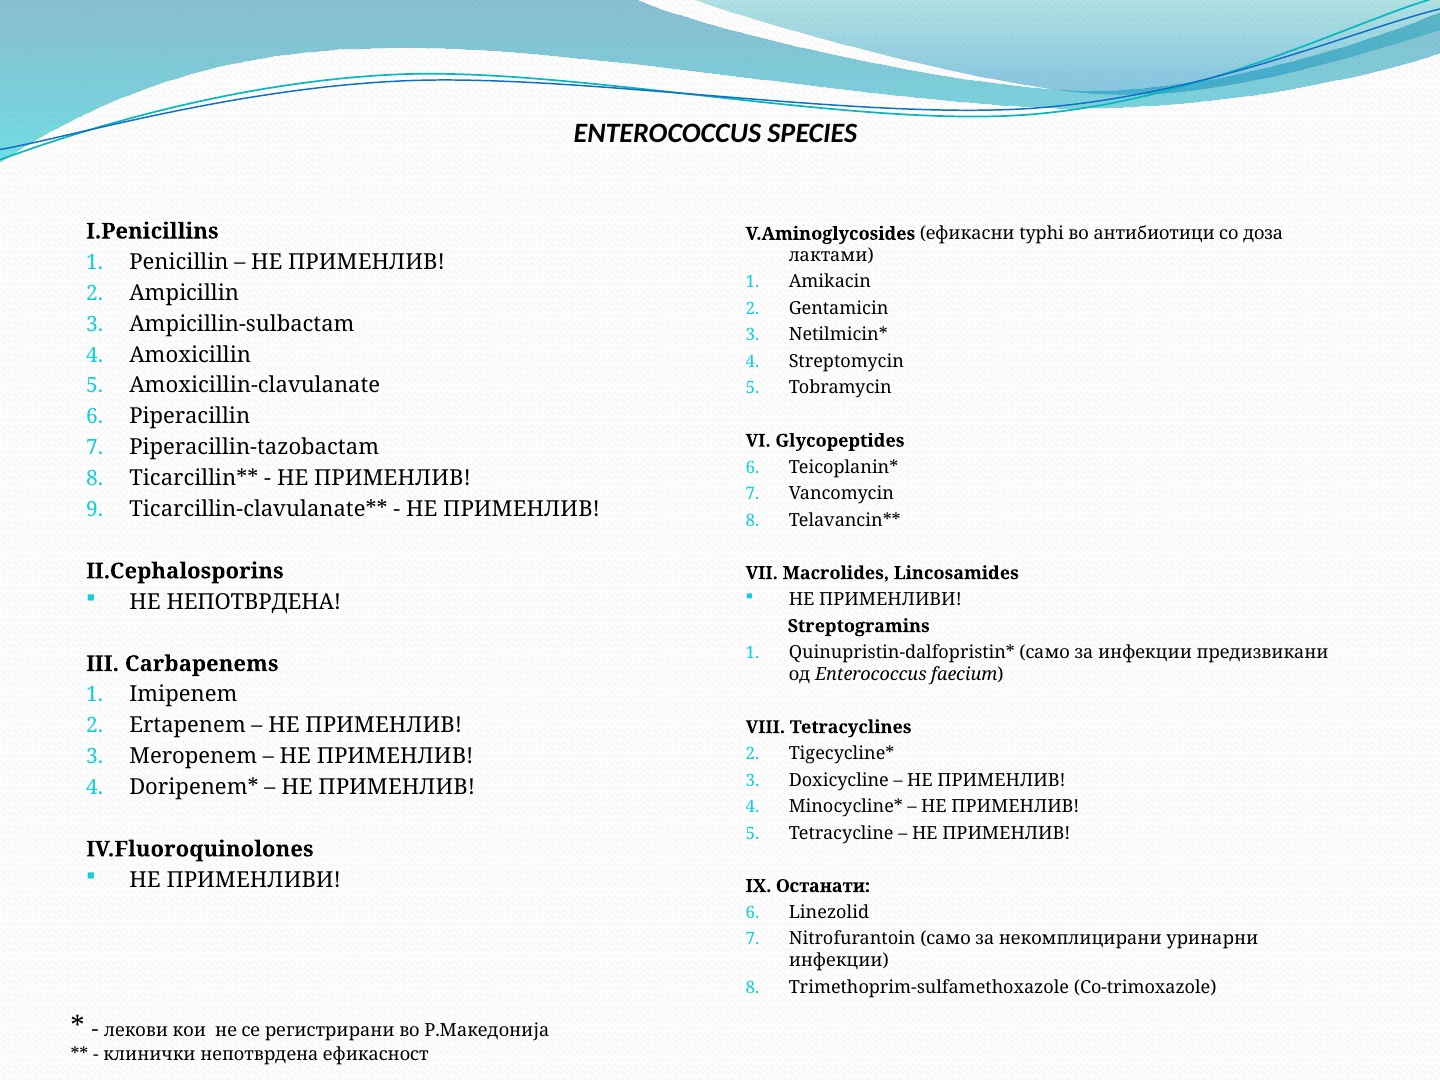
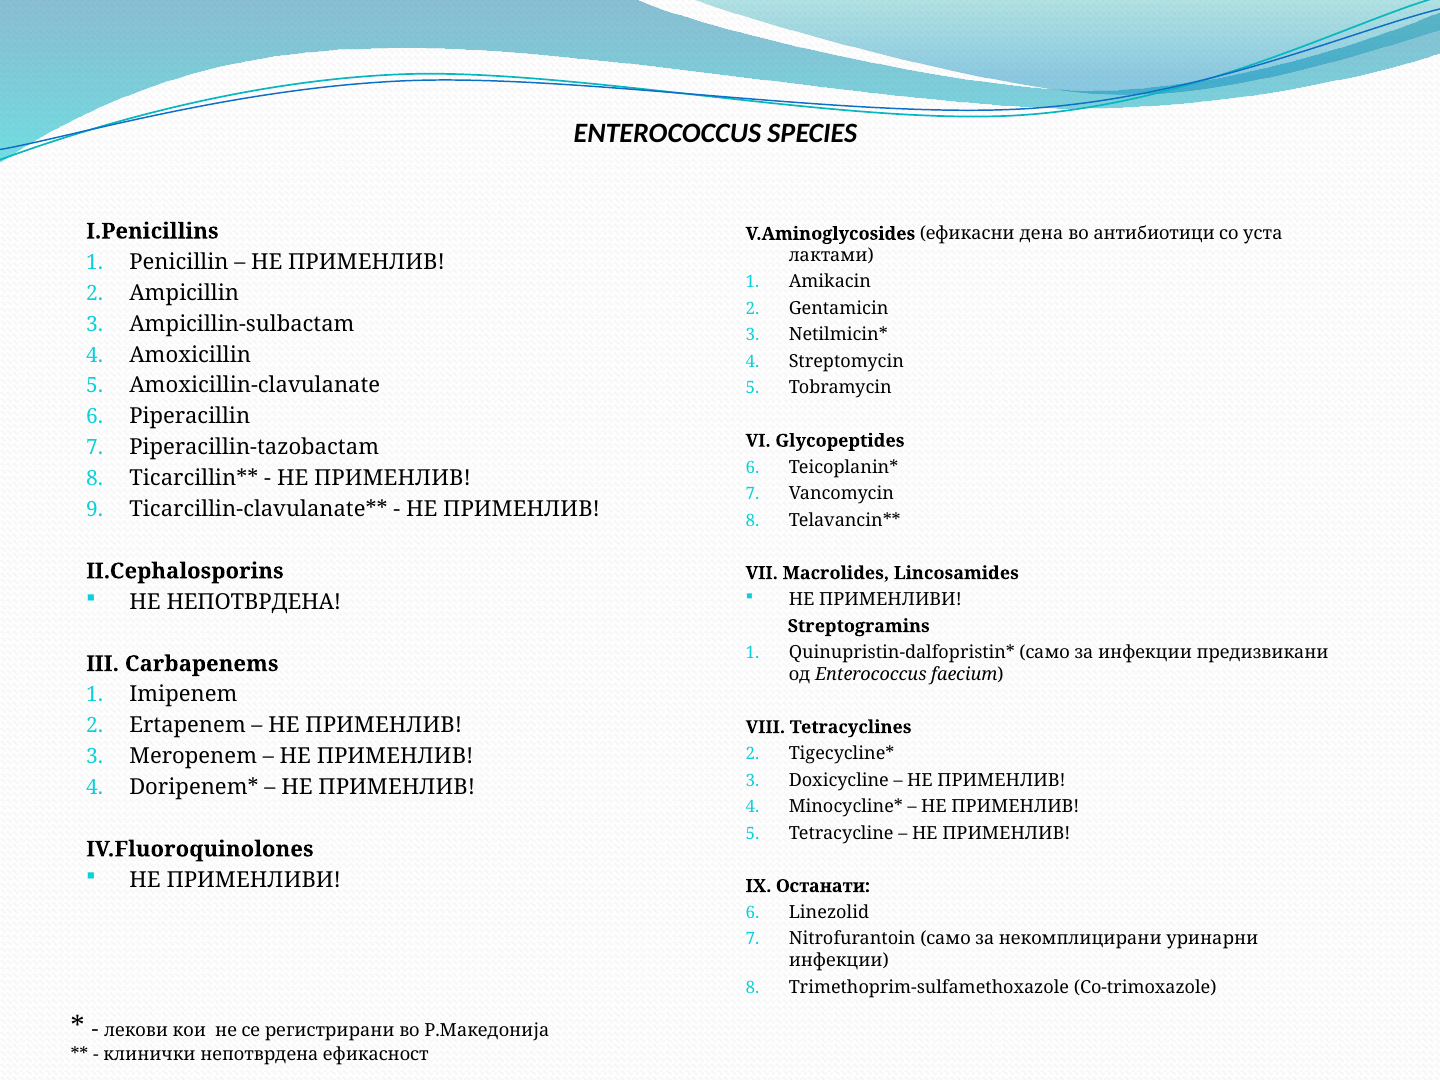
typhi: typhi -> дена
доза: доза -> уста
